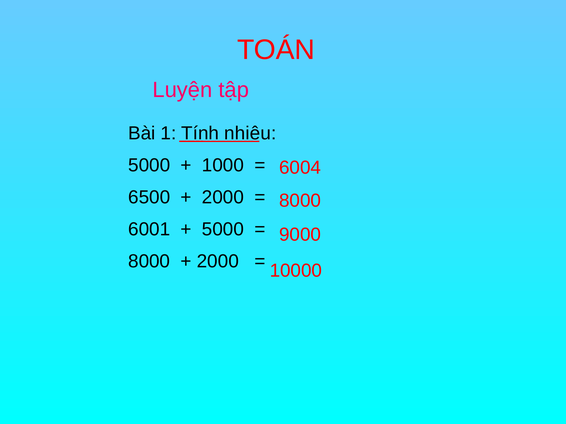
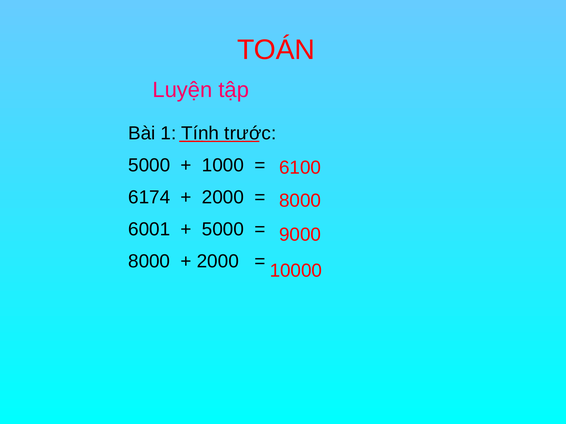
nhiêu: nhiêu -> trước
6004: 6004 -> 6100
6500: 6500 -> 6174
